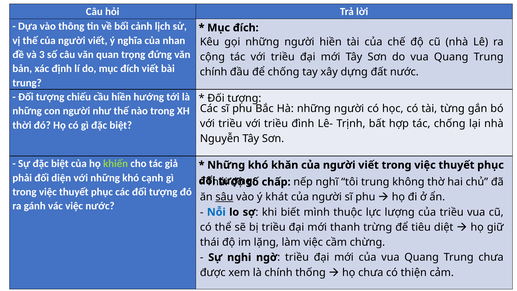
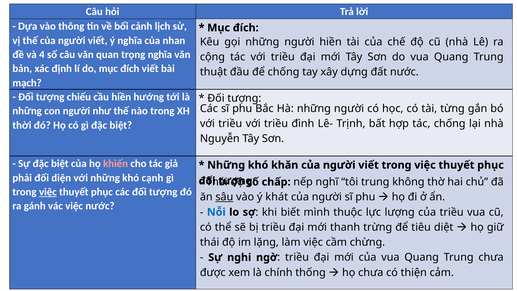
3: 3 -> 4
trọng đứng: đứng -> nghĩa
chính at (214, 72): chính -> thuật
trung at (27, 83): trung -> mạch
khiến colour: light green -> pink
việc at (48, 192) underline: none -> present
